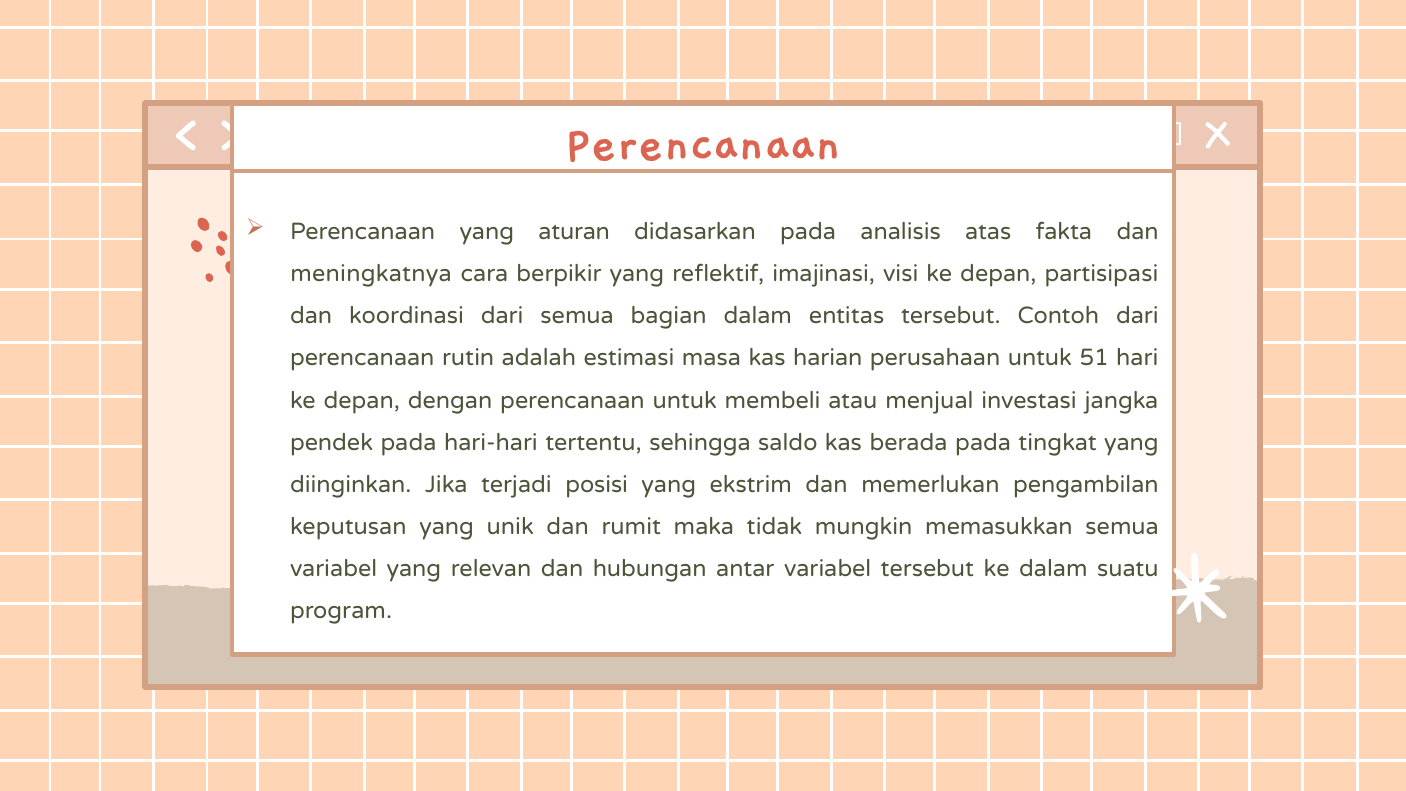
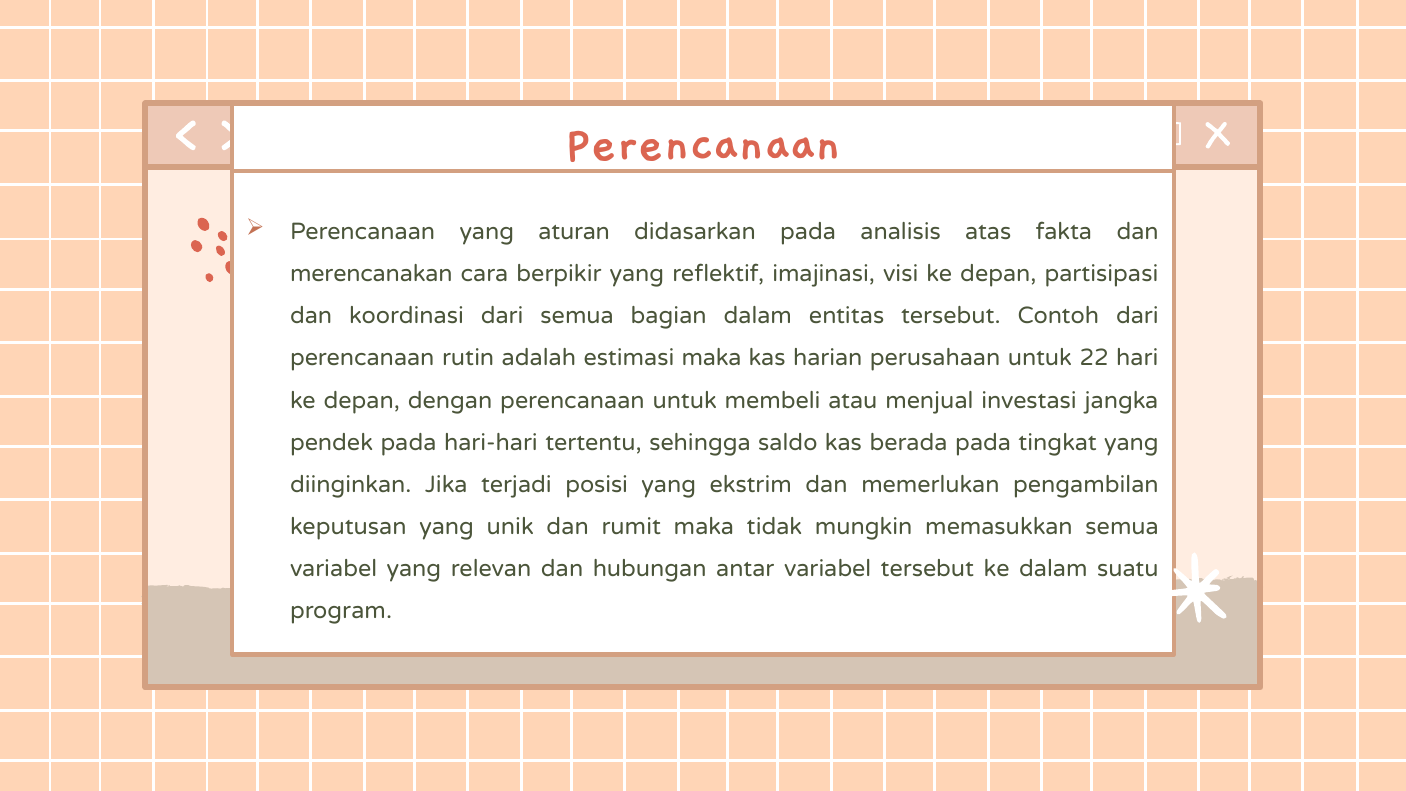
meningkatnya: meningkatnya -> merencanakan
estimasi masa: masa -> maka
51: 51 -> 22
